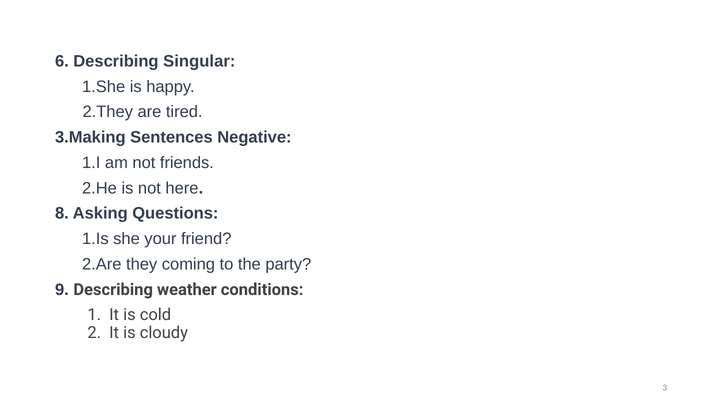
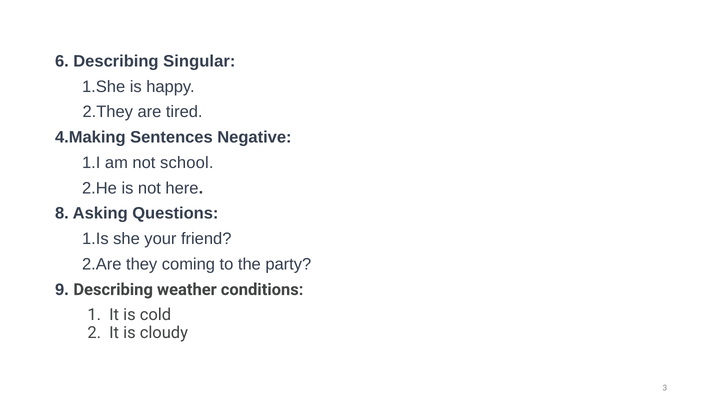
3.Making: 3.Making -> 4.Making
friends: friends -> school
